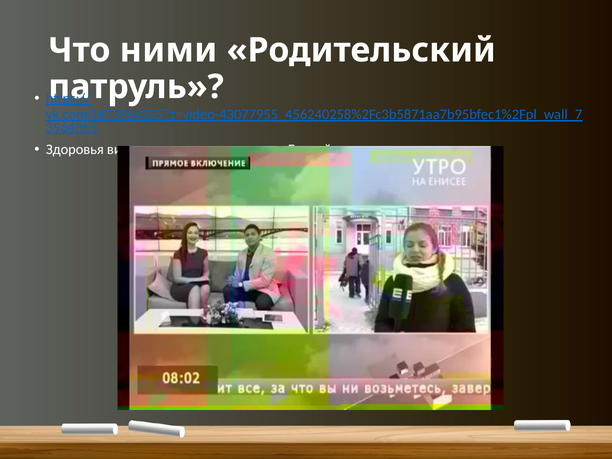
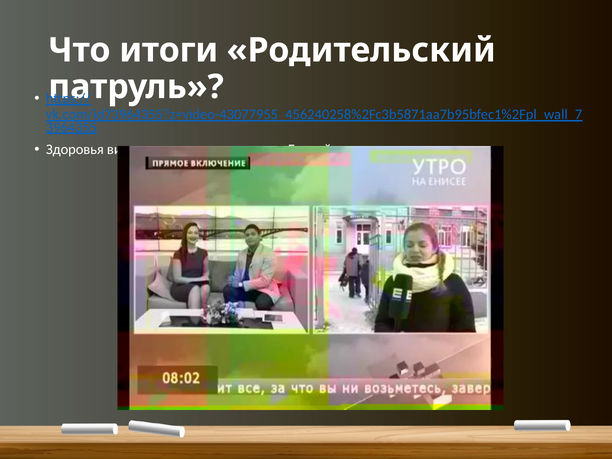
ними: ними -> итоги
